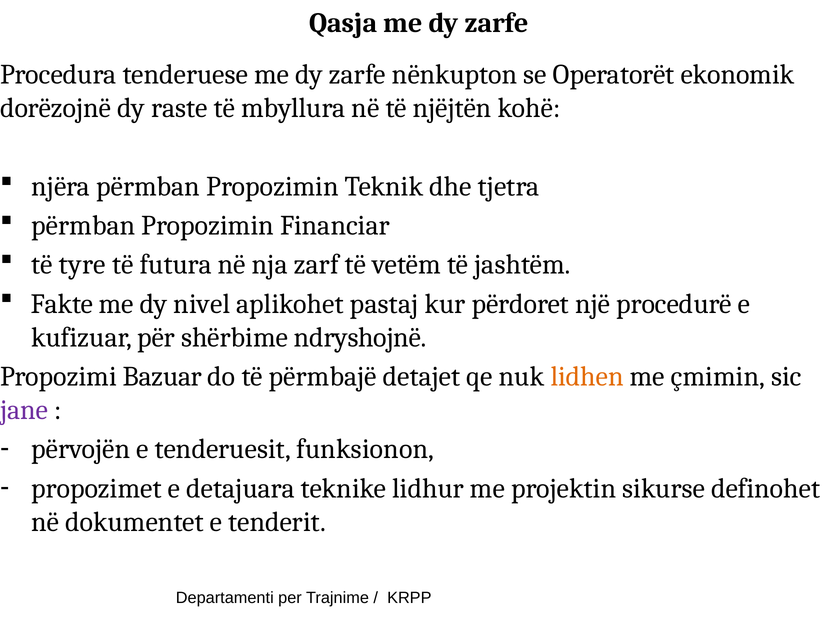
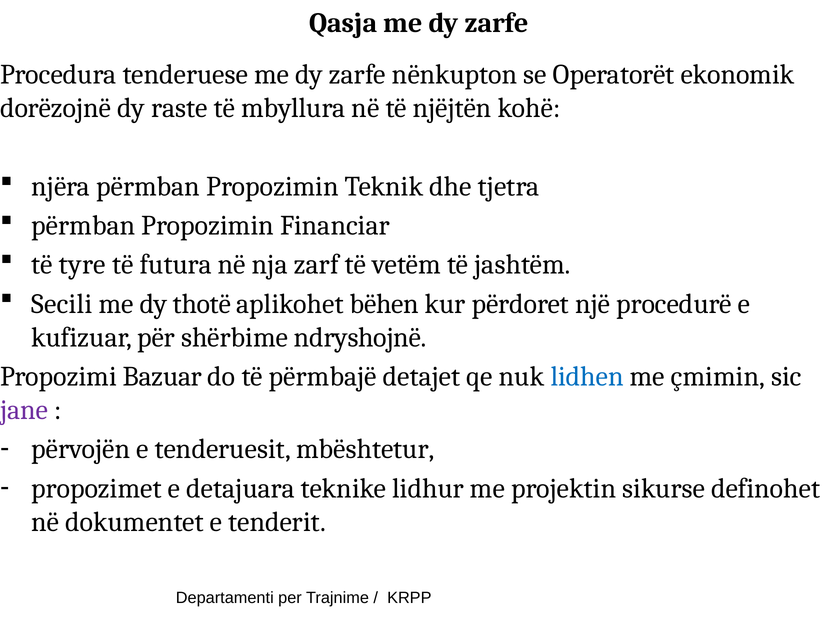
Fakte: Fakte -> Secili
nivel: nivel -> thotë
pastaj: pastaj -> bëhen
lidhen colour: orange -> blue
funksionon: funksionon -> mbështetur
